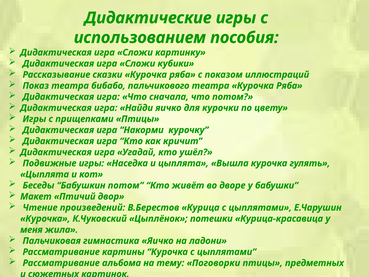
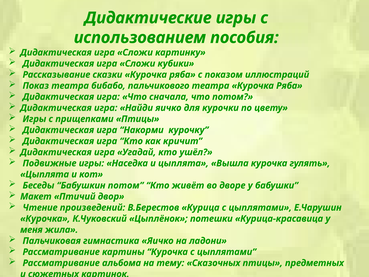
Поговорки: Поговорки -> Сказочных
